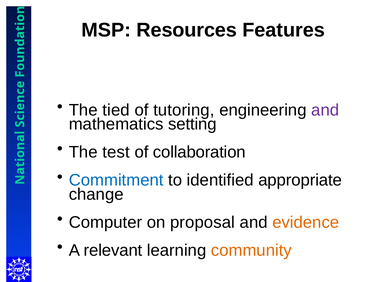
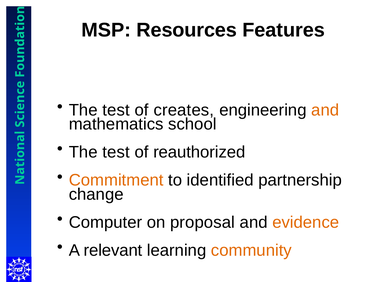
tied at (116, 110): tied -> test
tutoring: tutoring -> creates
and at (325, 110) colour: purple -> orange
setting: setting -> school
collaboration: collaboration -> reauthorized
Commitment colour: blue -> orange
appropriate: appropriate -> partnership
